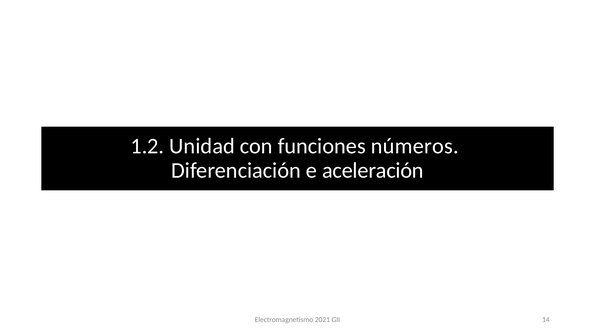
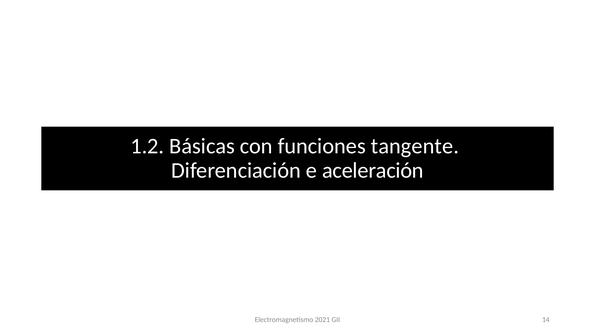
Unidad: Unidad -> Básicas
números: números -> tangente
